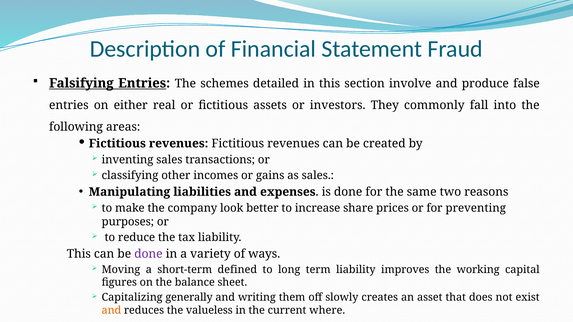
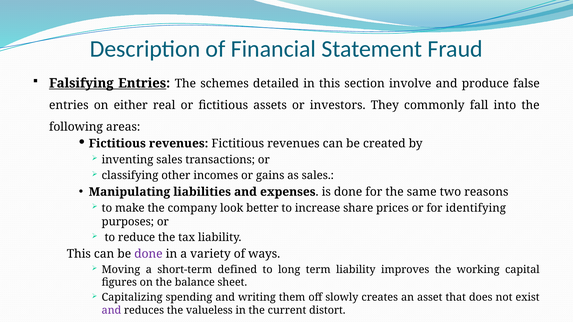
preventing: preventing -> identifying
generally: generally -> spending
and at (111, 311) colour: orange -> purple
where: where -> distort
